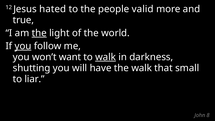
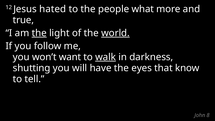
valid: valid -> what
world underline: none -> present
you at (23, 46) underline: present -> none
the walk: walk -> eyes
small: small -> know
liar: liar -> tell
